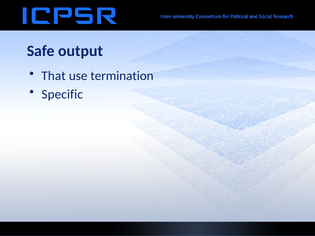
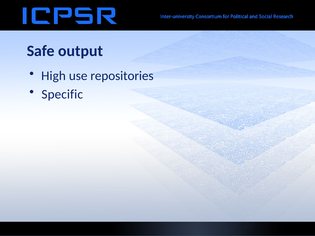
That: That -> High
termination: termination -> repositories
